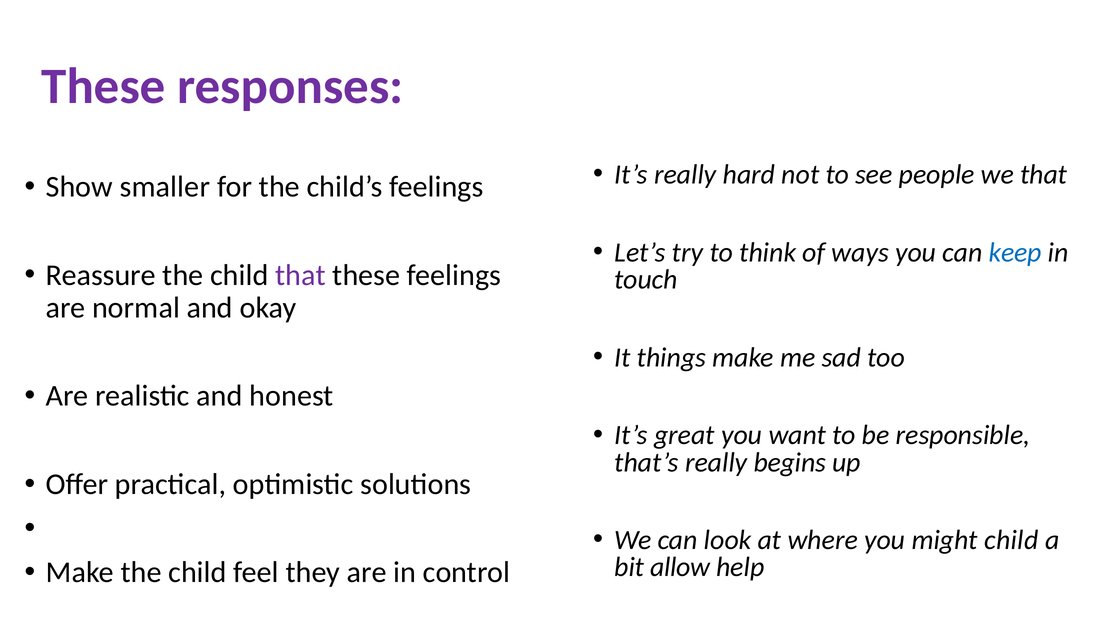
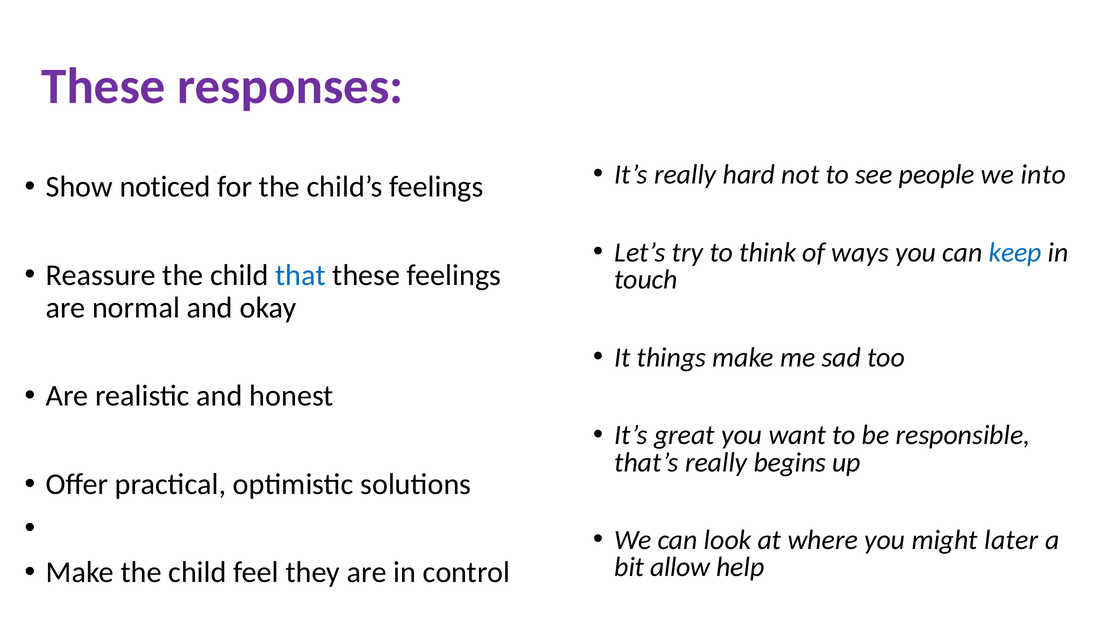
we that: that -> into
smaller: smaller -> noticed
that at (300, 275) colour: purple -> blue
might child: child -> later
